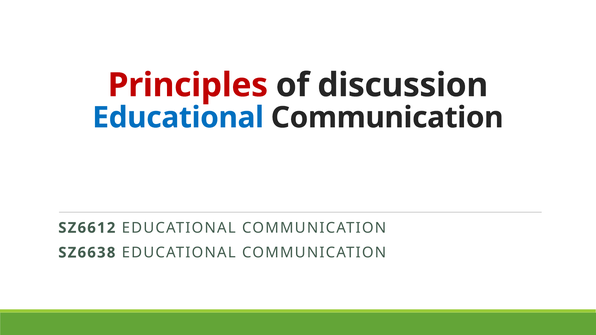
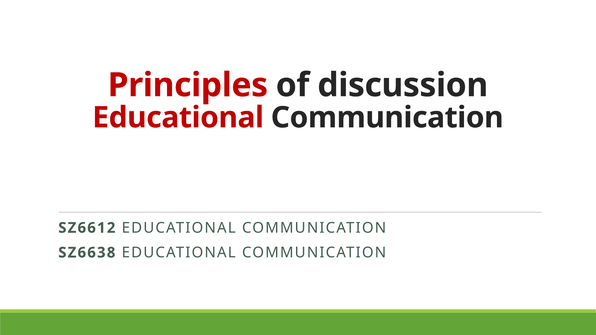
Educational at (178, 118) colour: blue -> red
